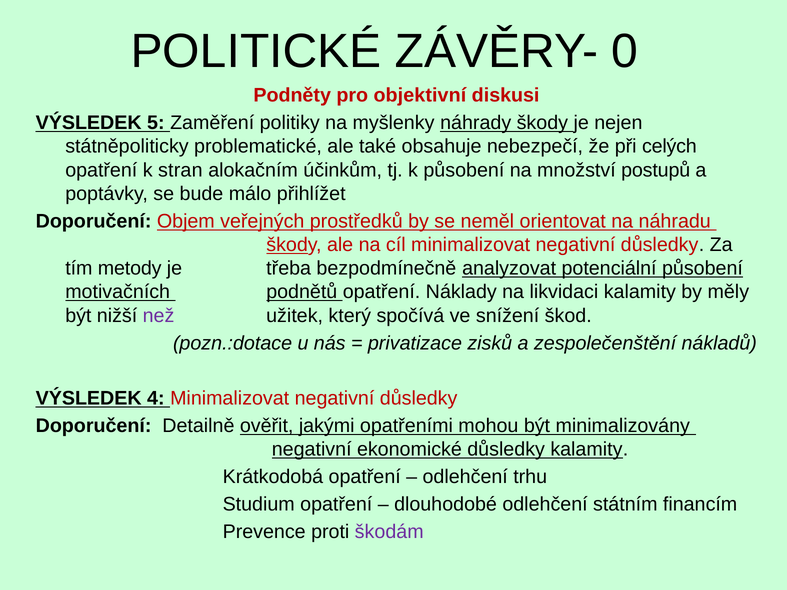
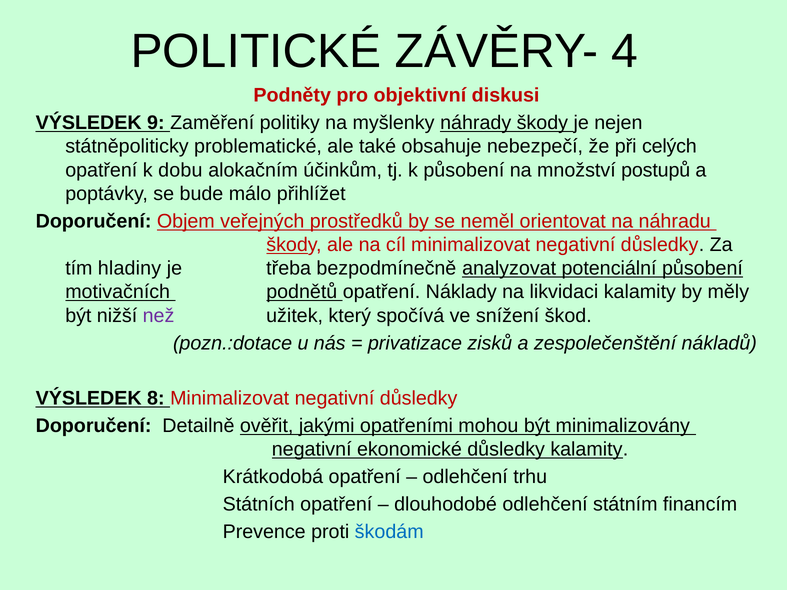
0: 0 -> 4
5: 5 -> 9
stran: stran -> dobu
metody: metody -> hladiny
4: 4 -> 8
Studium: Studium -> Státních
škodám colour: purple -> blue
